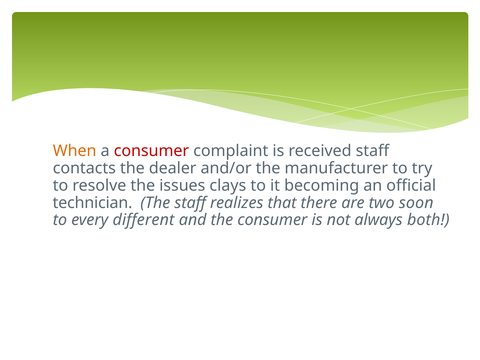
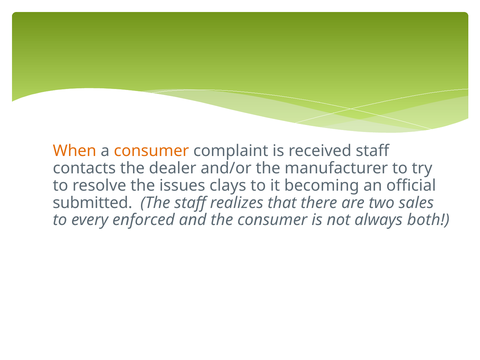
consumer at (151, 151) colour: red -> orange
technician: technician -> submitted
soon: soon -> sales
different: different -> enforced
